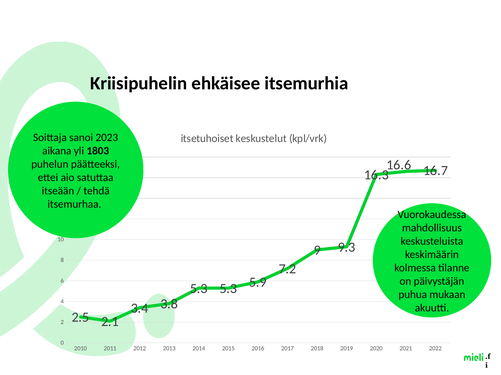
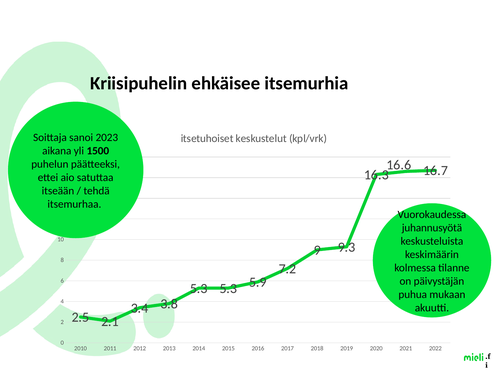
1803: 1803 -> 1500
mahdollisuus: mahdollisuus -> juhannusyötä
